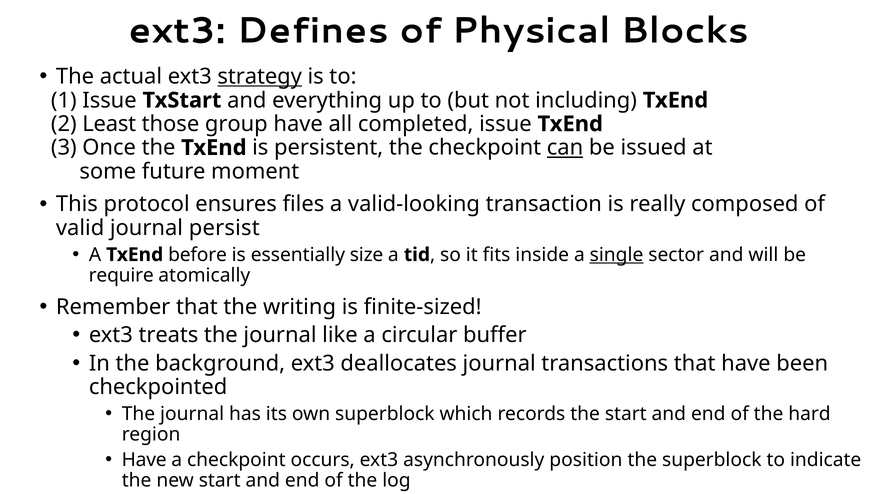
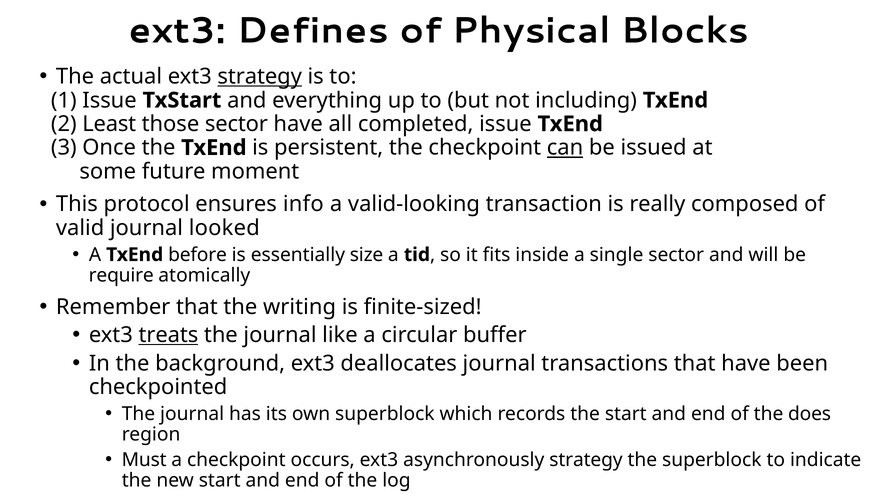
those group: group -> sector
files: files -> info
persist: persist -> looked
single underline: present -> none
treats underline: none -> present
hard: hard -> does
Have at (144, 460): Have -> Must
asynchronously position: position -> strategy
